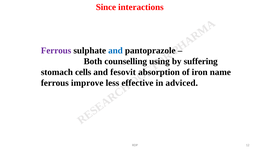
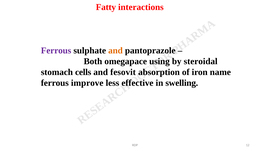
Since: Since -> Fatty
and at (115, 51) colour: blue -> orange
counselling: counselling -> omegapace
suffering: suffering -> steroidal
adviced: adviced -> swelling
